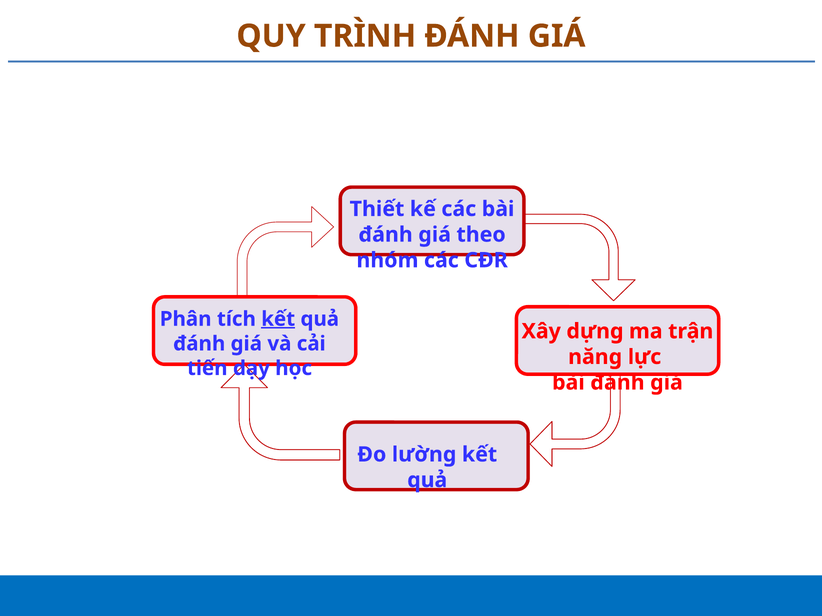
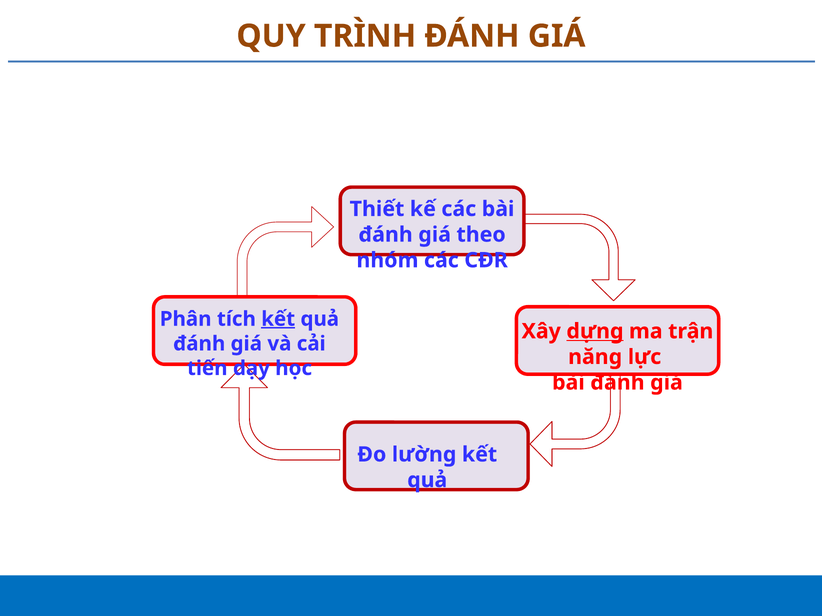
dựng underline: none -> present
